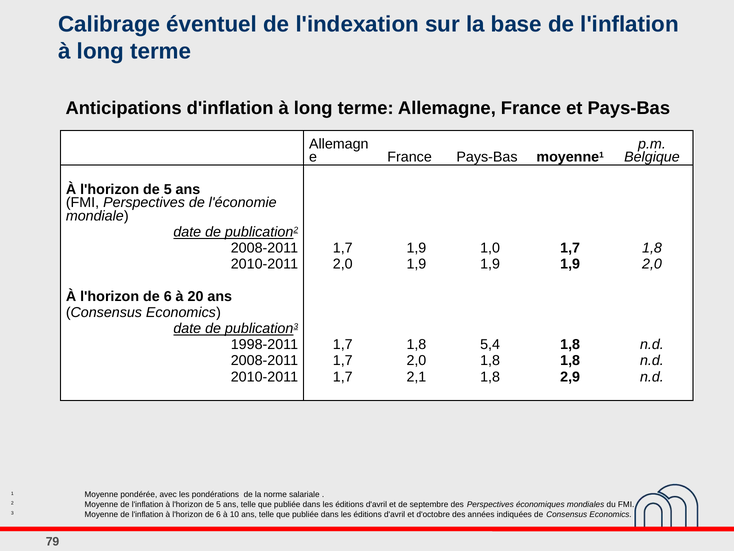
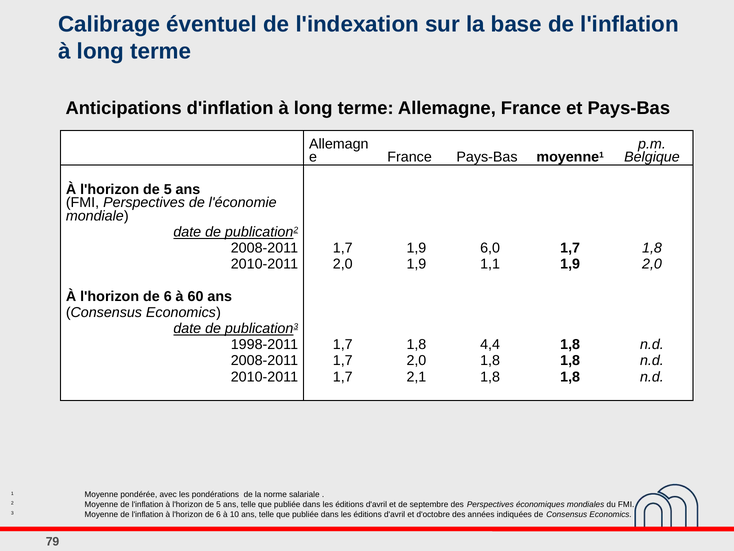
1,0: 1,0 -> 6,0
2,0 1,9 1,9: 1,9 -> 1,1
20: 20 -> 60
5,4: 5,4 -> 4,4
2,1 1,8 2,9: 2,9 -> 1,8
